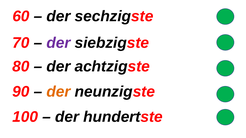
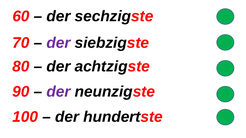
der at (58, 92) colour: orange -> purple
